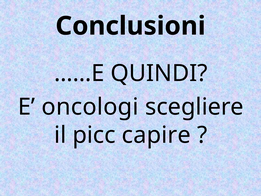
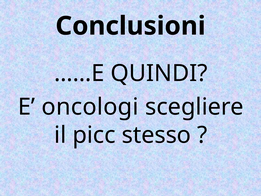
capire: capire -> stesso
